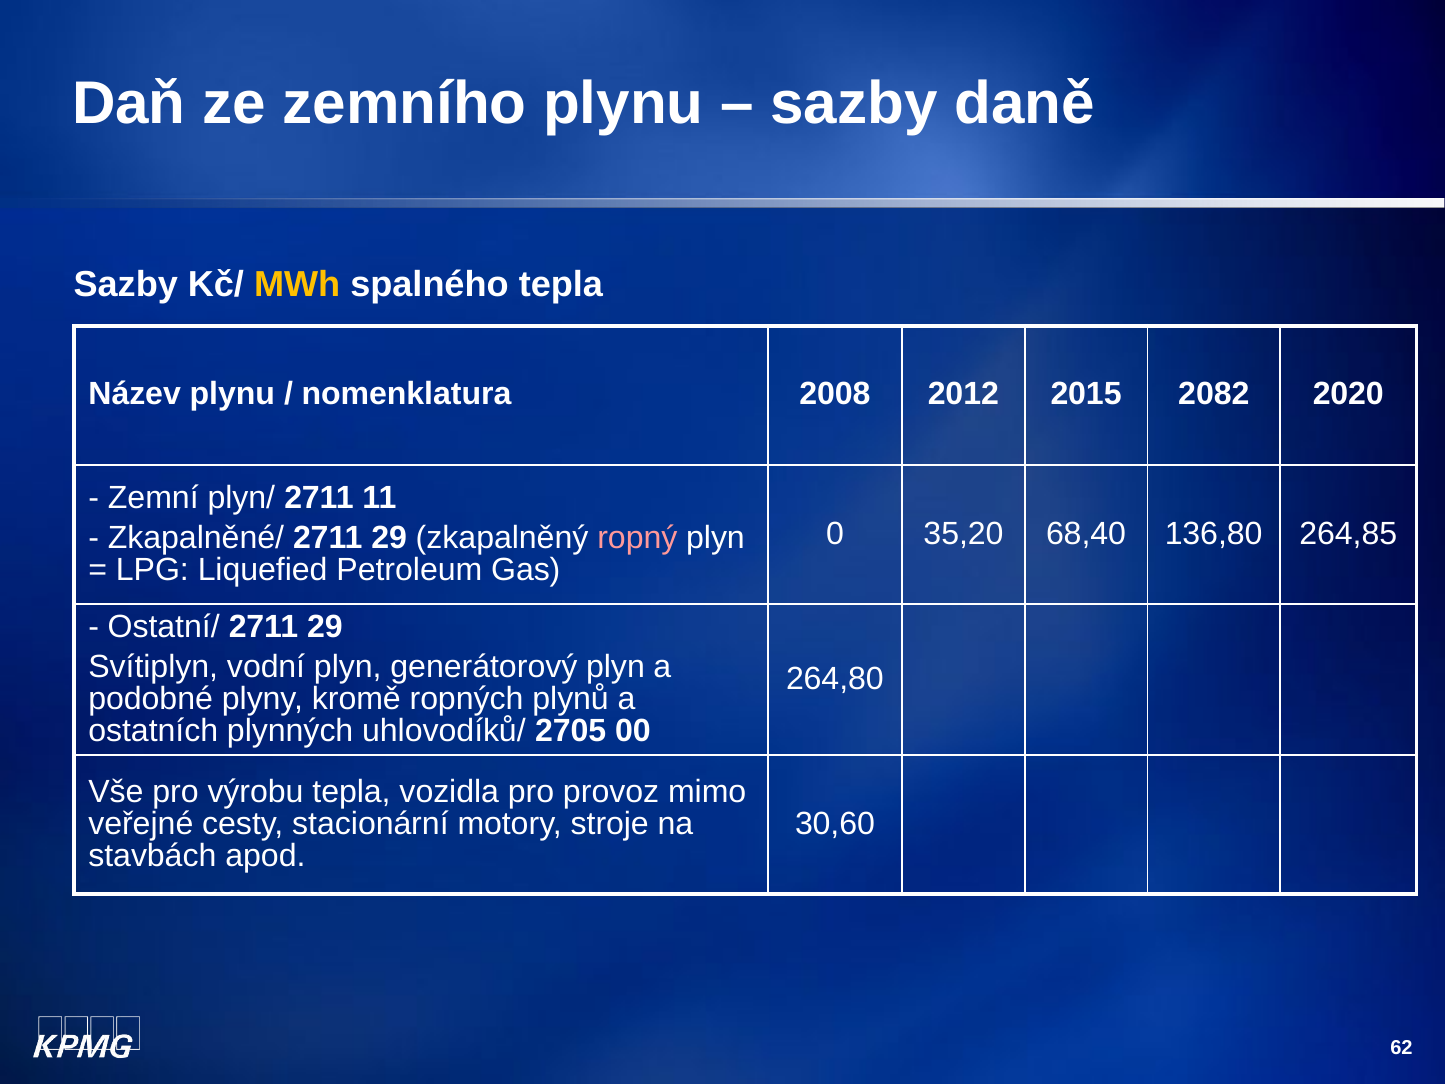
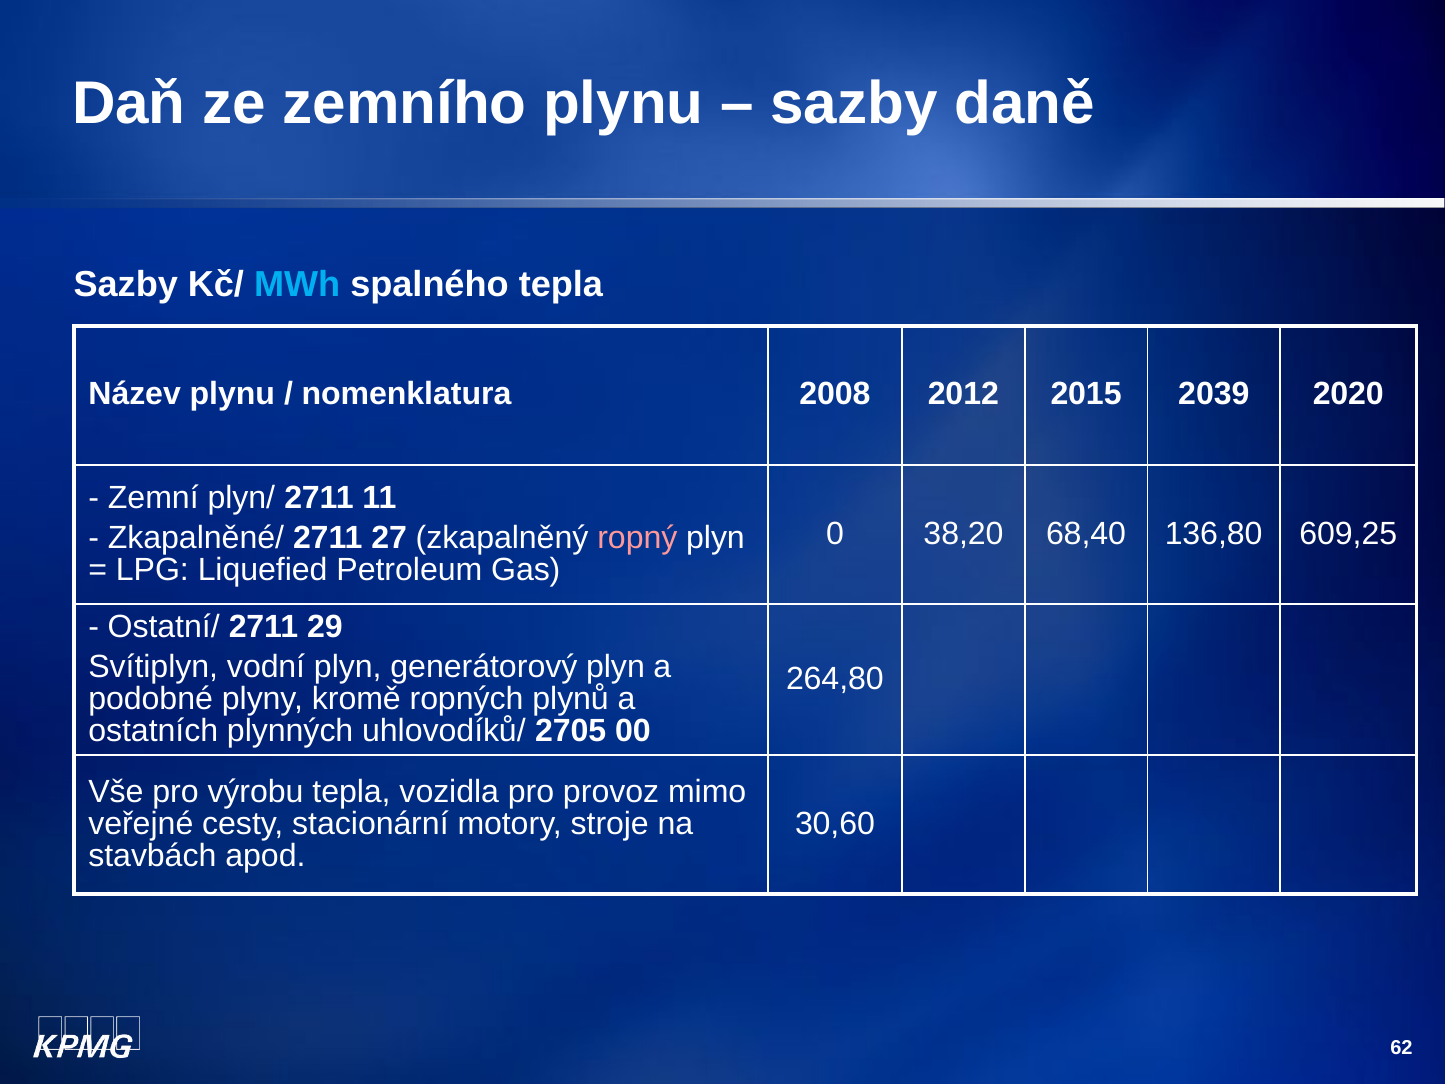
MWh colour: yellow -> light blue
2082: 2082 -> 2039
35,20: 35,20 -> 38,20
264,85: 264,85 -> 609,25
Zkapalněné/ 2711 29: 29 -> 27
